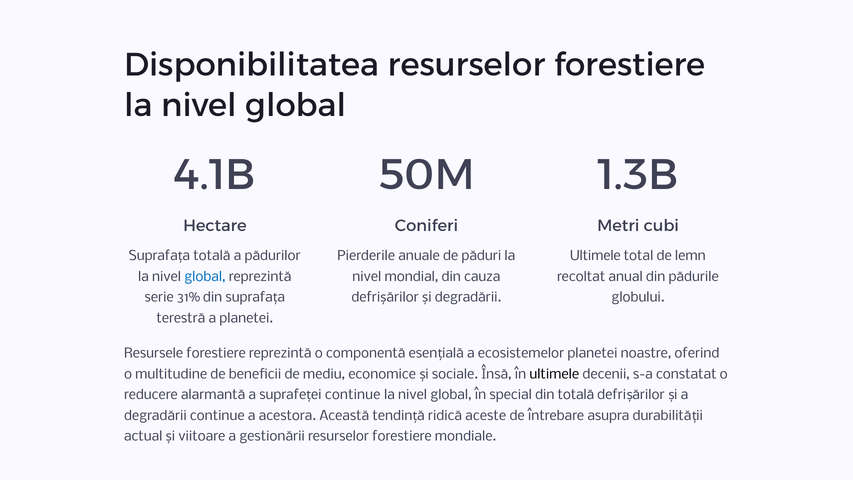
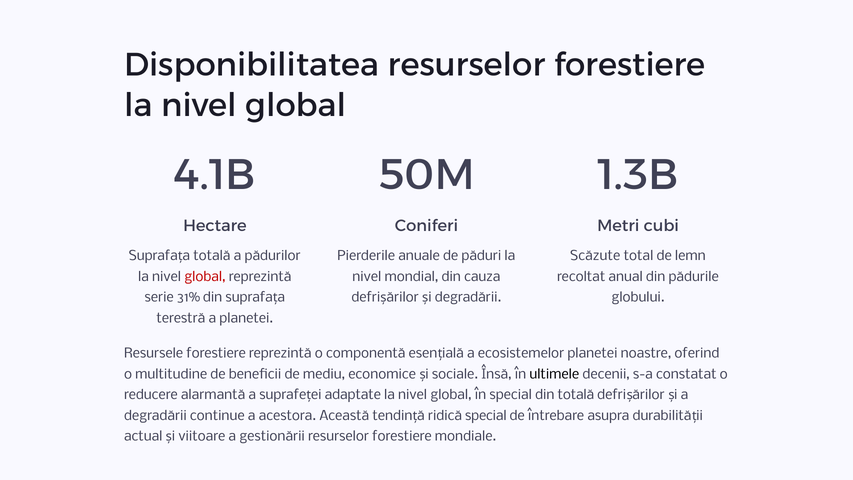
Ultimele at (595, 256): Ultimele -> Scăzute
global at (205, 277) colour: blue -> red
continue at (353, 395): continue -> adaptate
ridică aceste: aceste -> special
